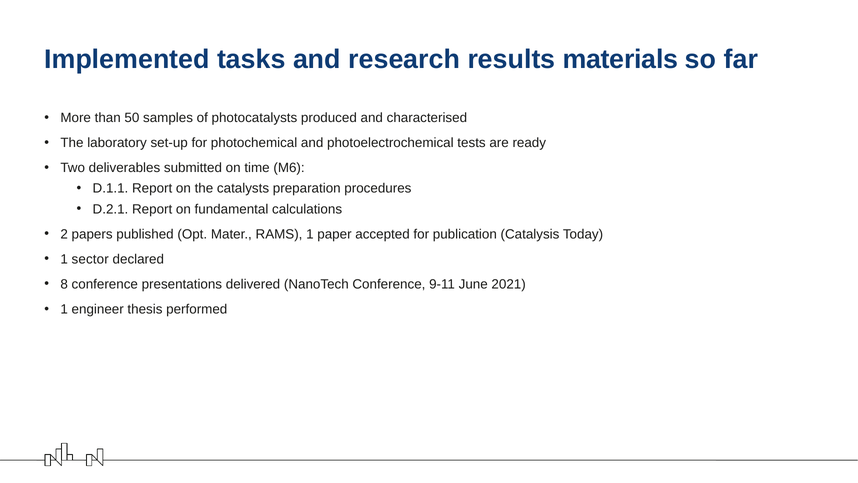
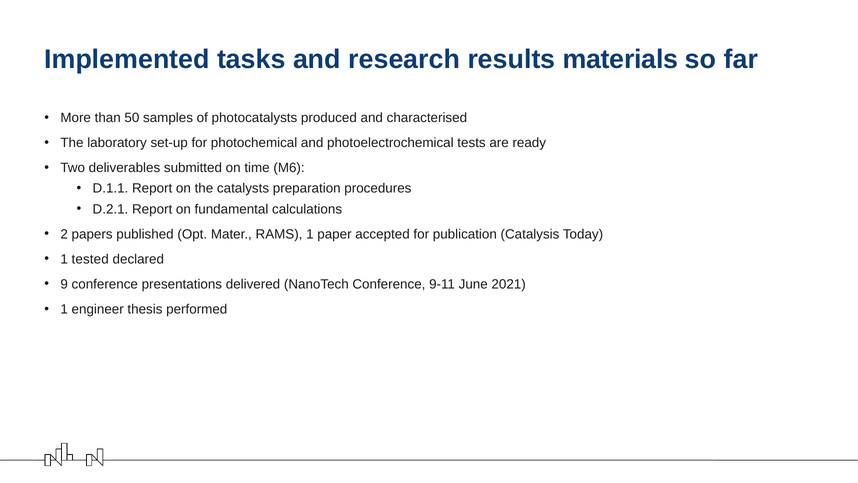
sector: sector -> tested
8: 8 -> 9
